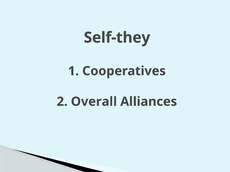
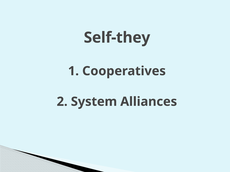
Overall: Overall -> System
